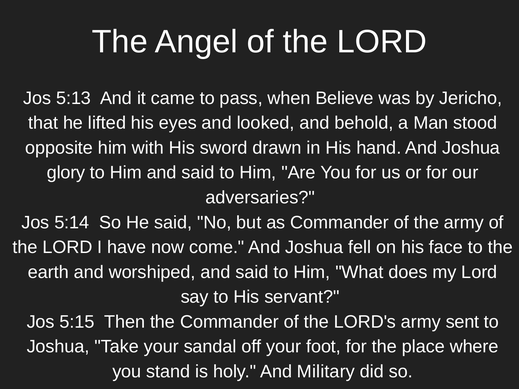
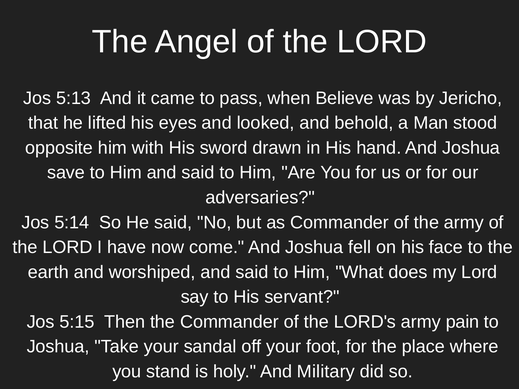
glory: glory -> save
sent: sent -> pain
